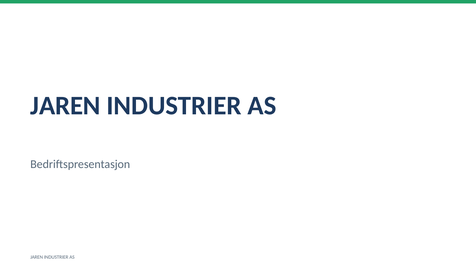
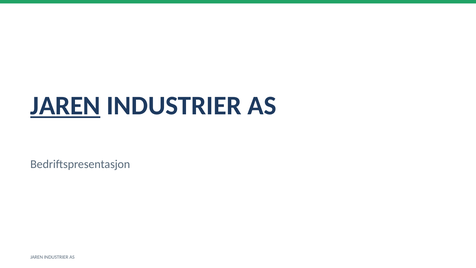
JAREN at (65, 106) underline: none -> present
